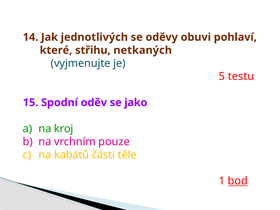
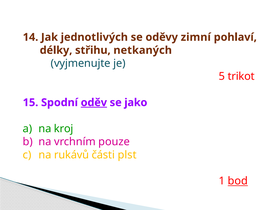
obuvi: obuvi -> zimní
které: které -> délky
testu: testu -> trikot
oděv underline: none -> present
kabátů: kabátů -> rukávů
těle: těle -> plst
